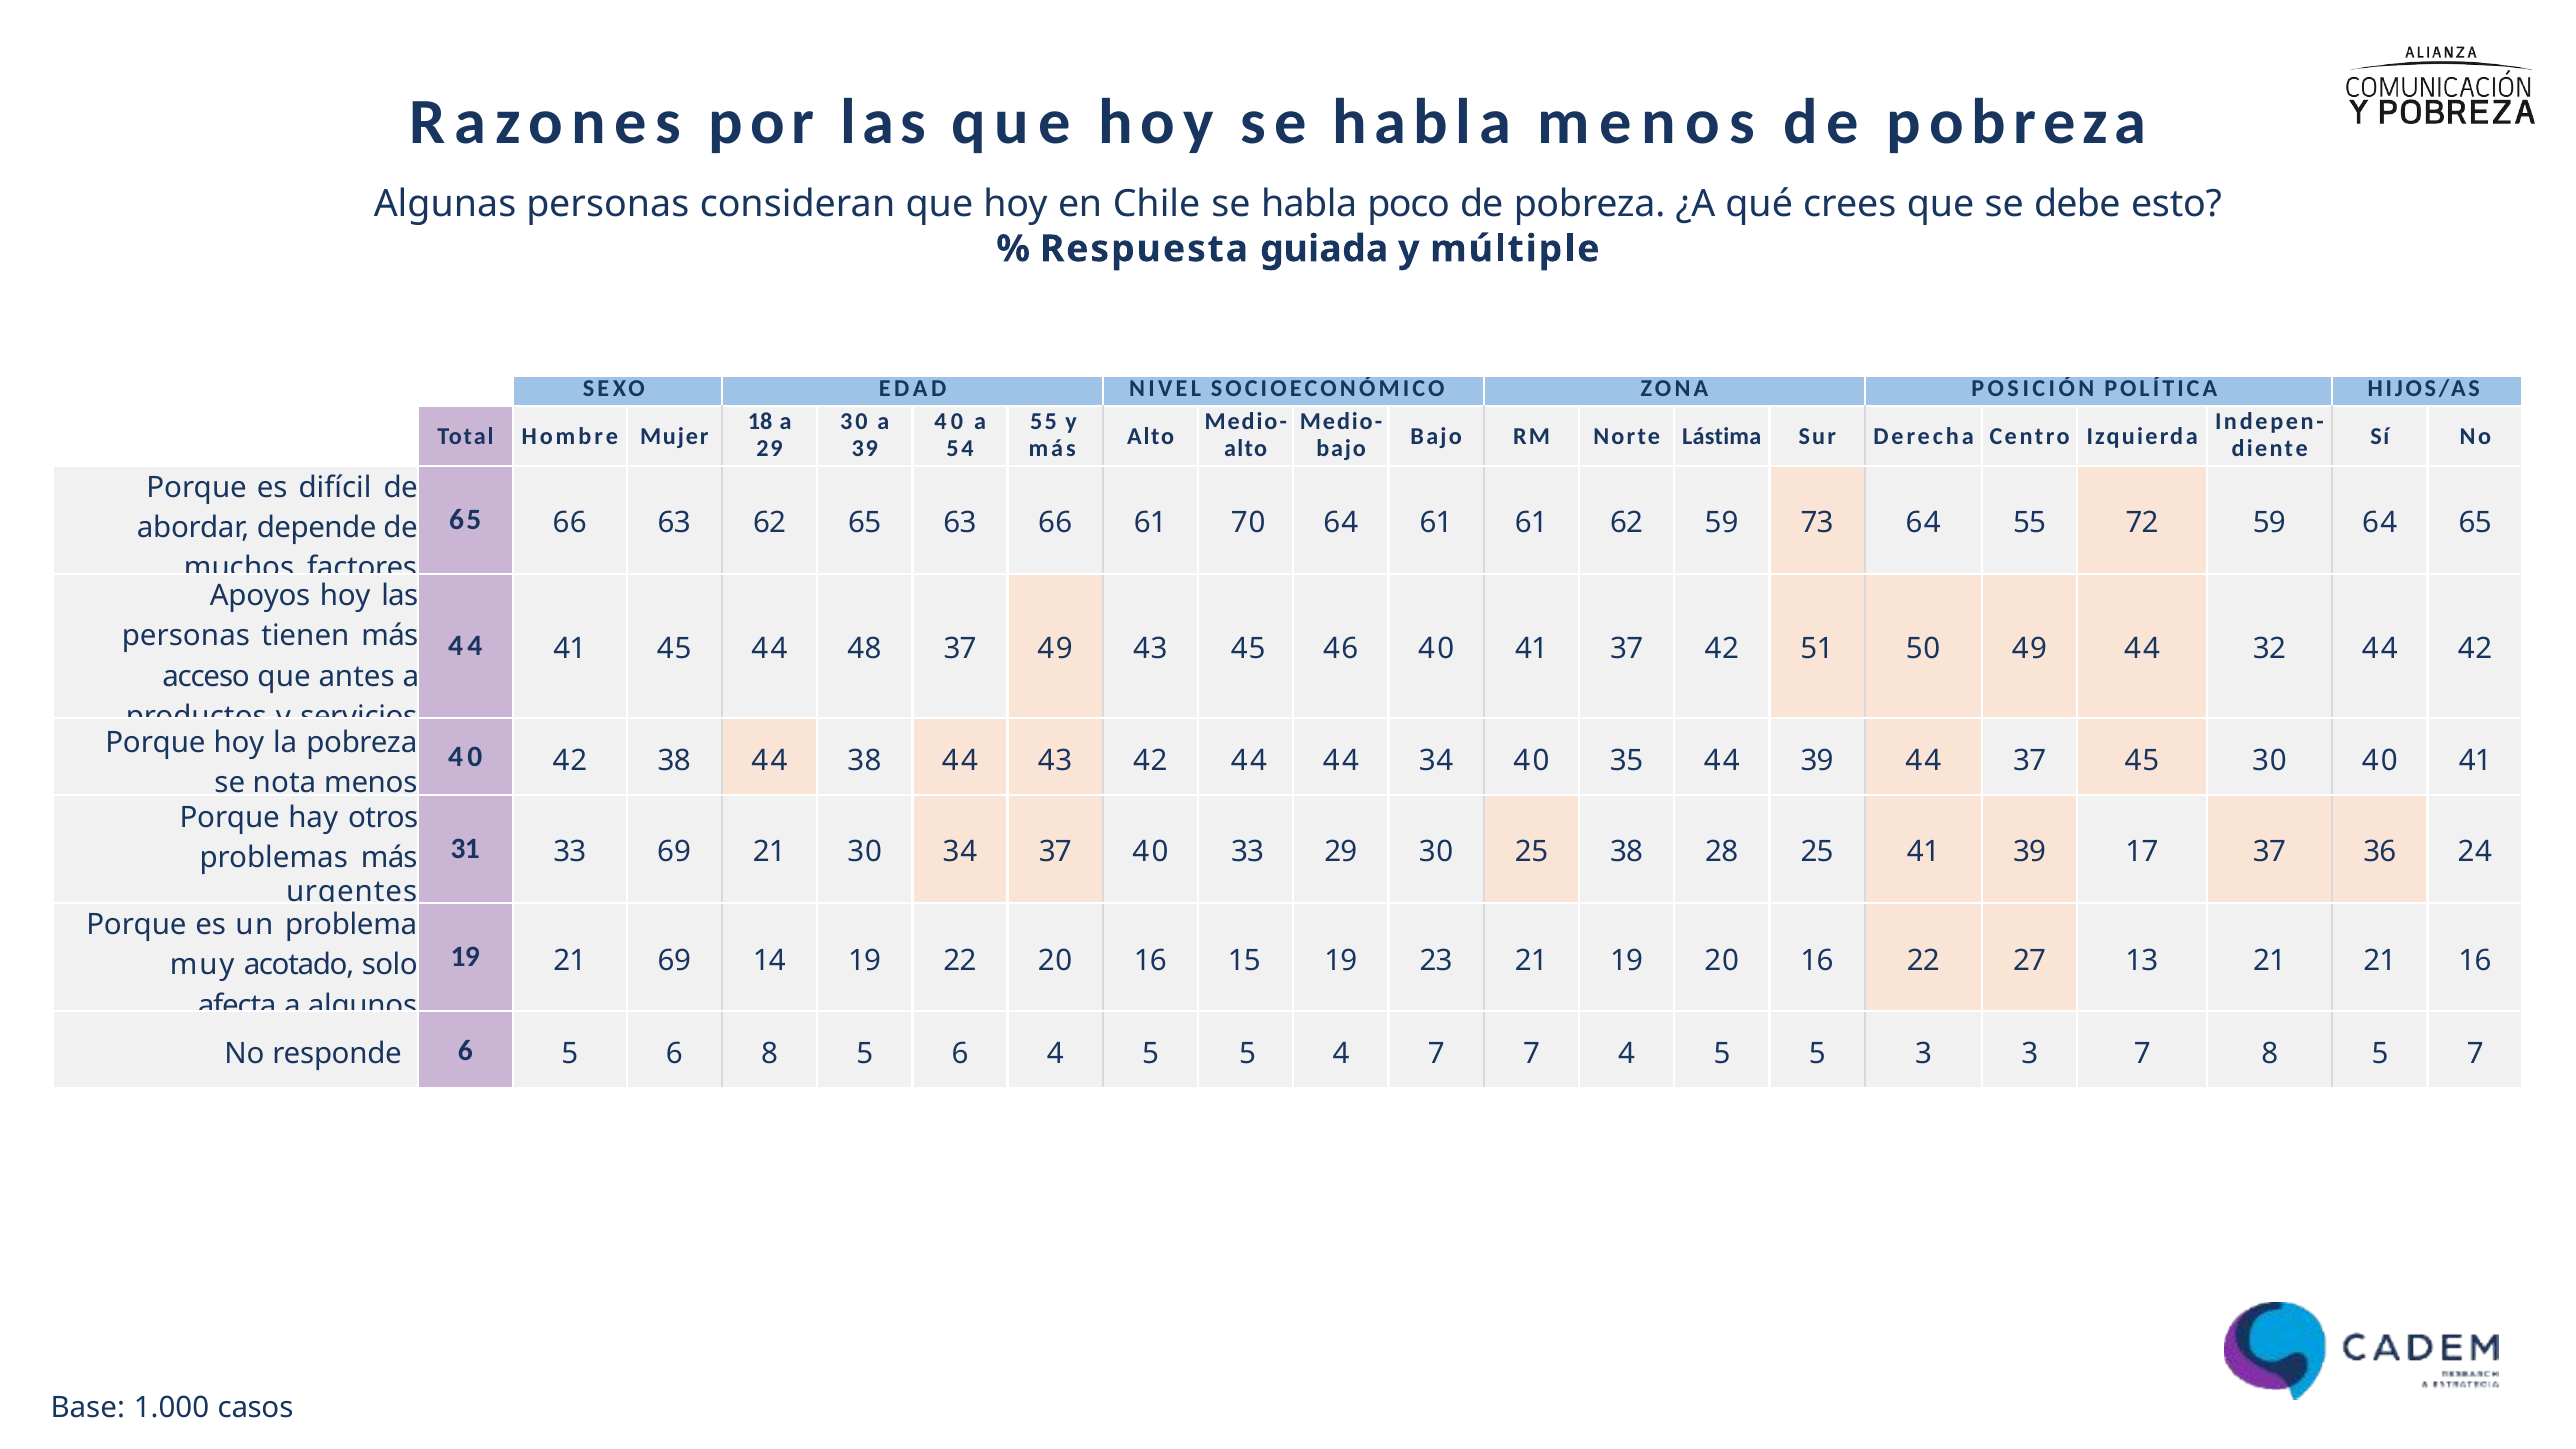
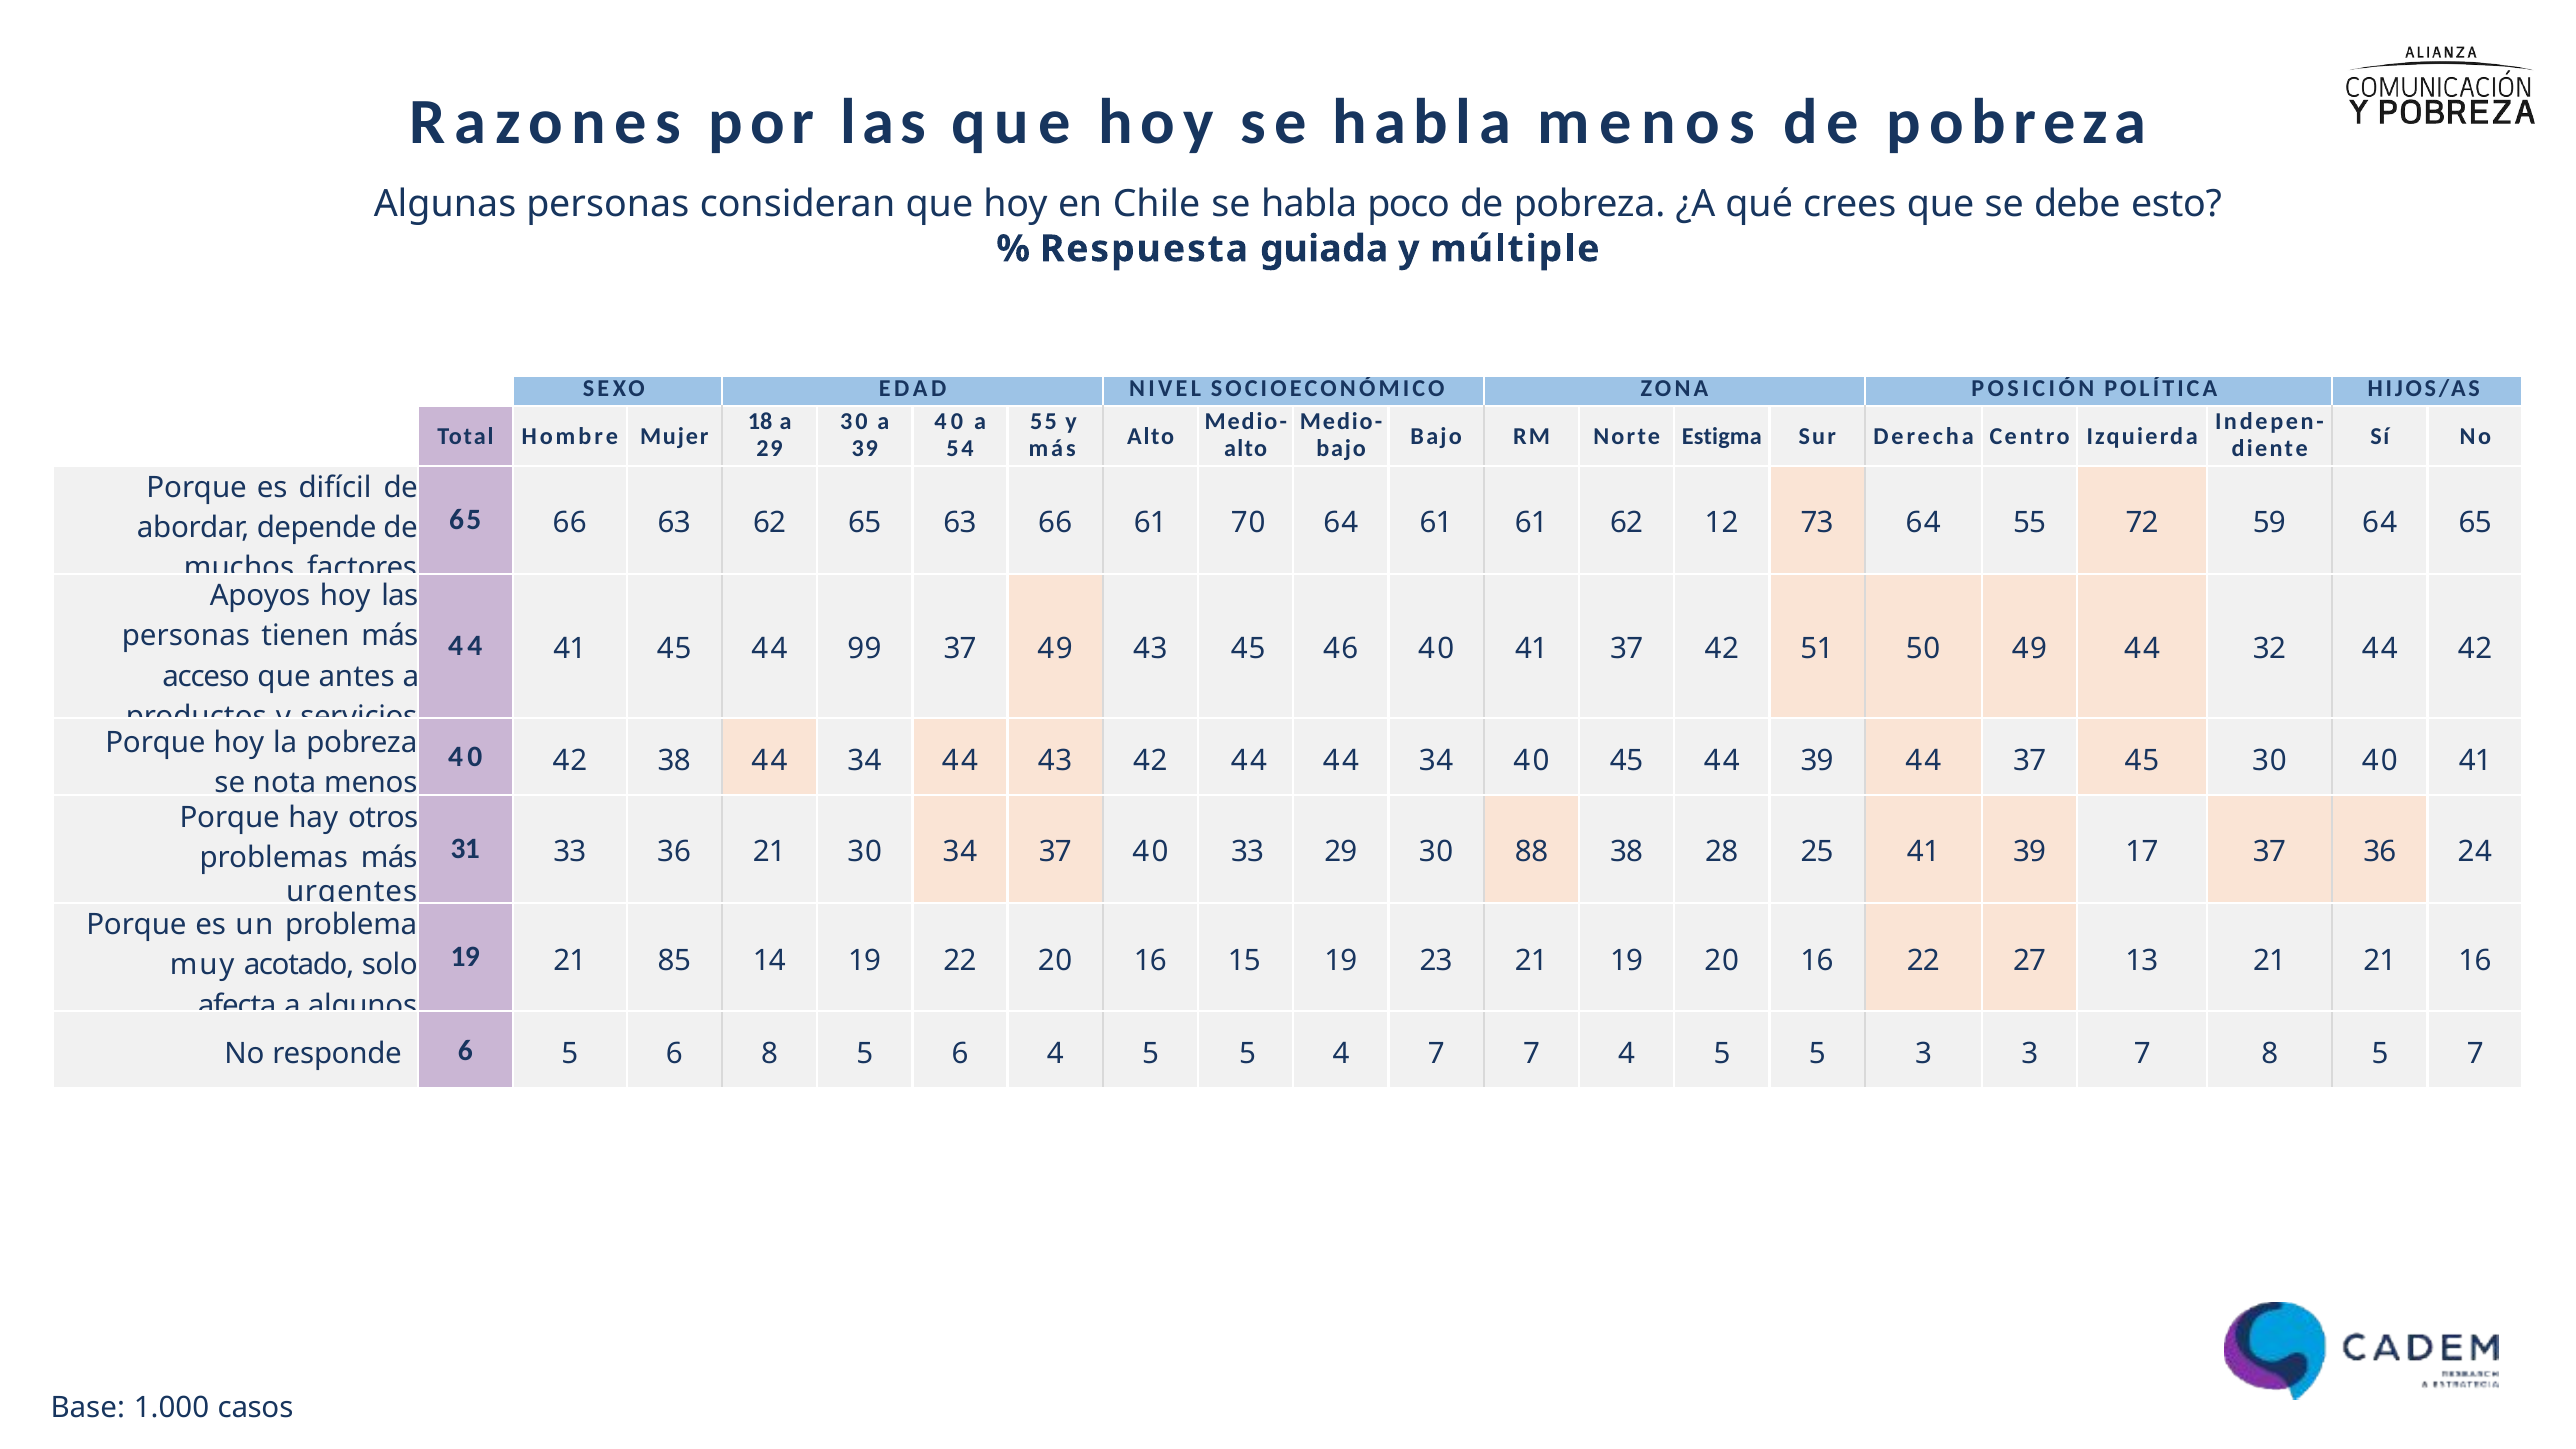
Lástima: Lástima -> Estigma
62 59: 59 -> 12
48: 48 -> 99
38 44 38: 38 -> 34
40 35: 35 -> 45
33 69: 69 -> 36
30 25: 25 -> 88
21 69: 69 -> 85
